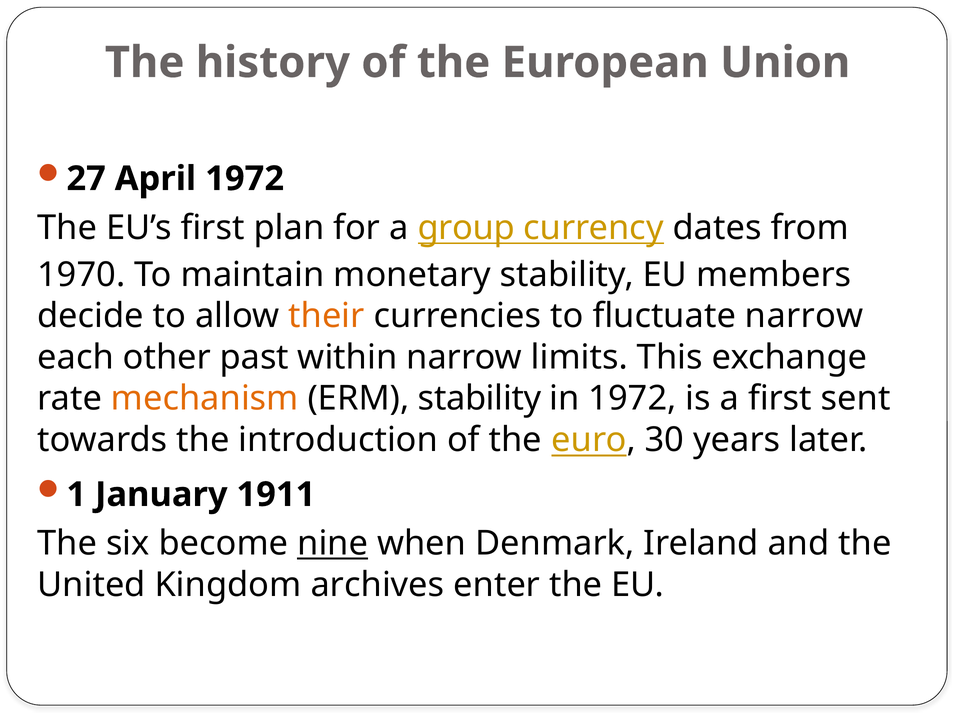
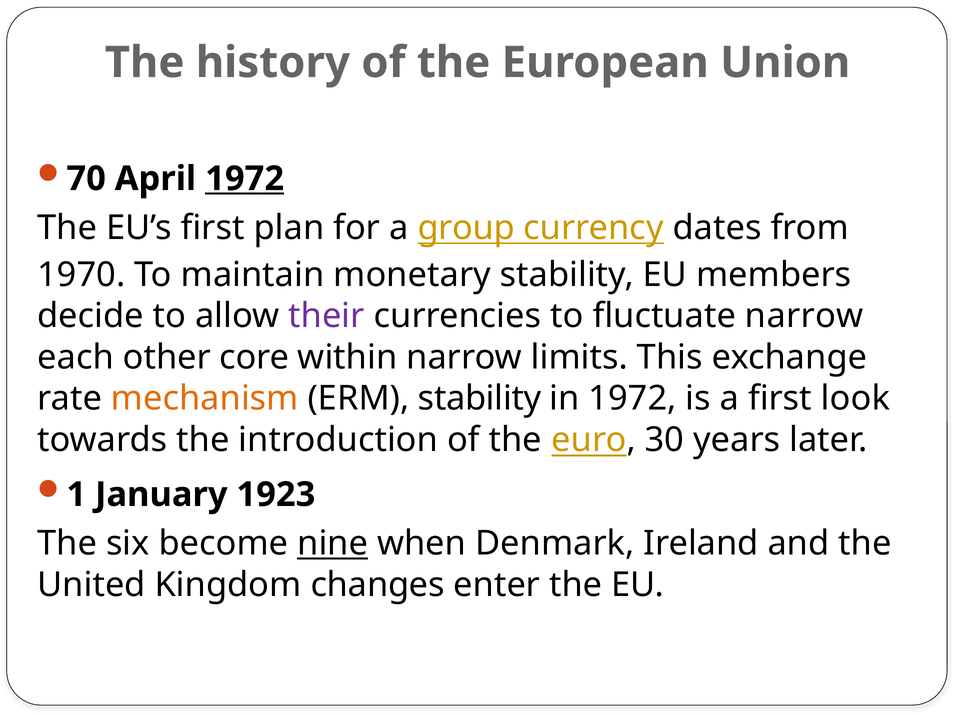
27: 27 -> 70
1972 at (245, 179) underline: none -> present
their colour: orange -> purple
past: past -> core
sent: sent -> look
1911: 1911 -> 1923
archives: archives -> changes
